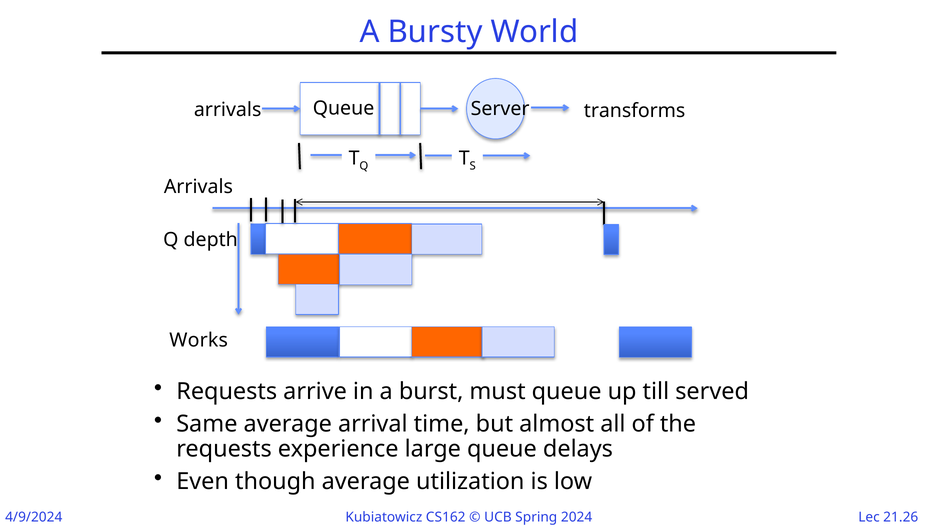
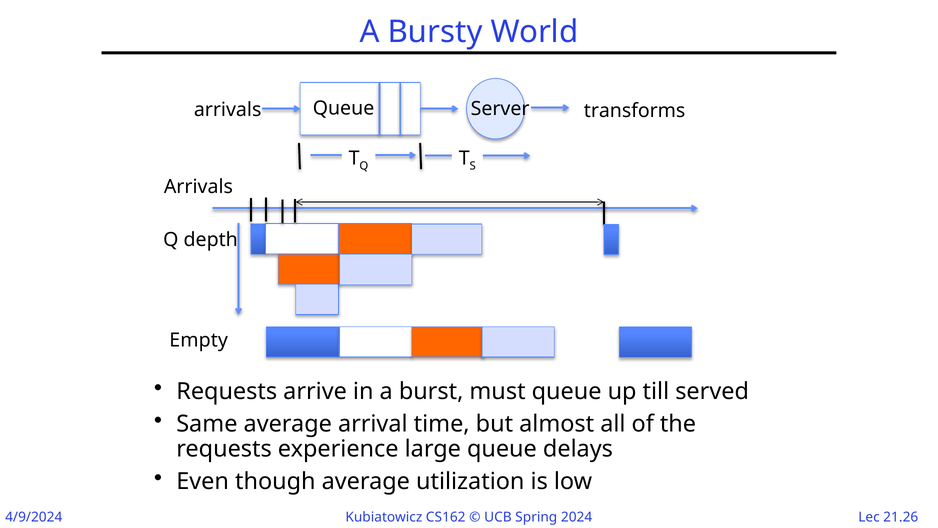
Works: Works -> Empty
